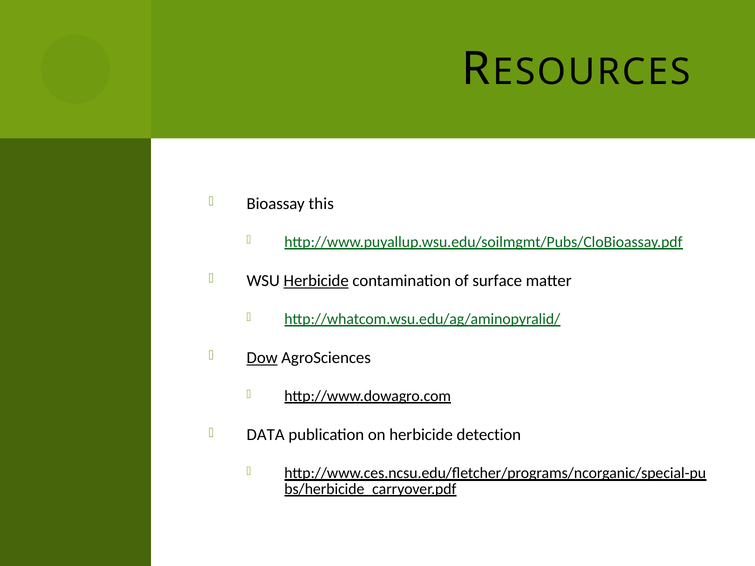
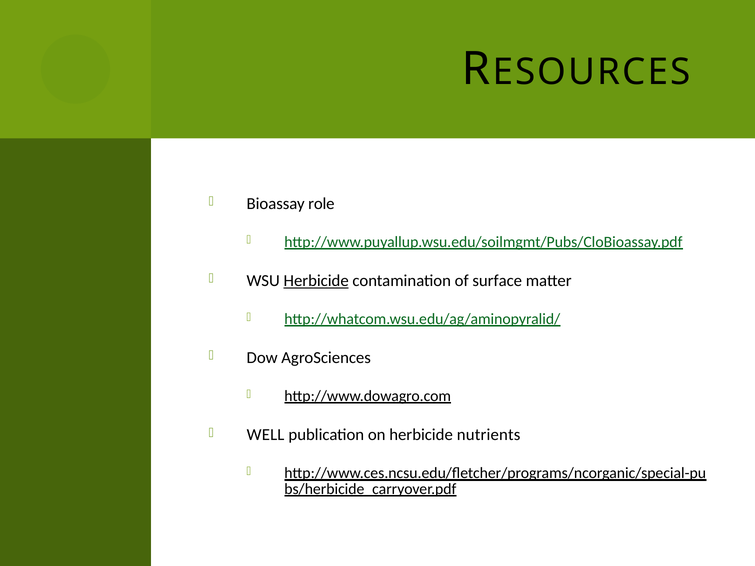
this: this -> role
Dow underline: present -> none
DATA: DATA -> WELL
detection: detection -> nutrients
